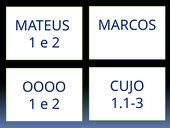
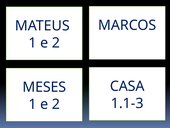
CUJO: CUJO -> CASA
OOOO at (44, 87): OOOO -> MESES
